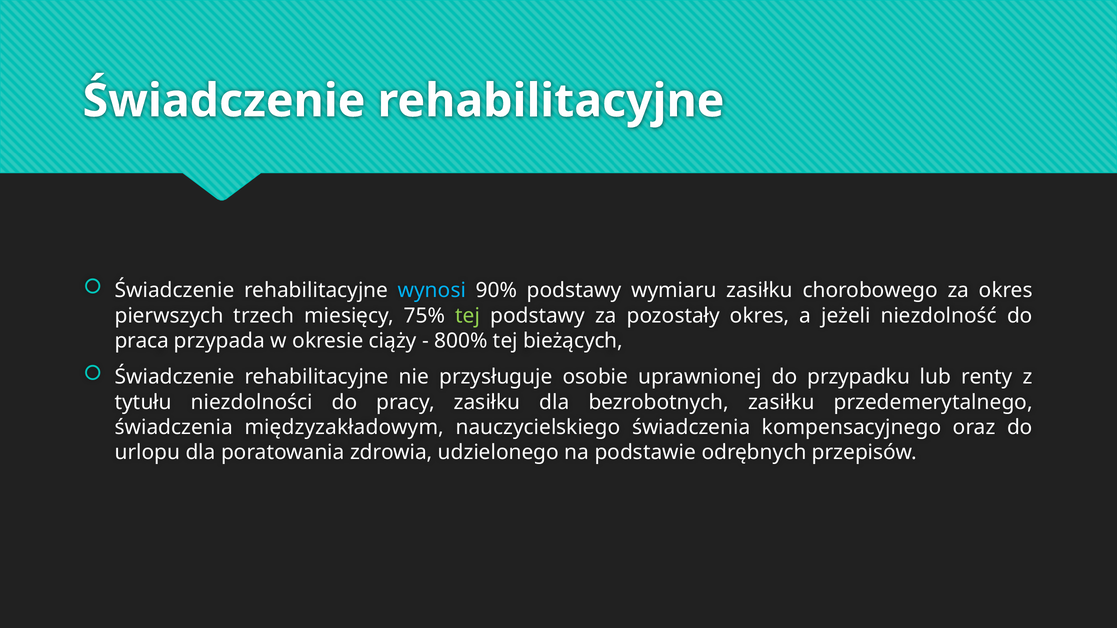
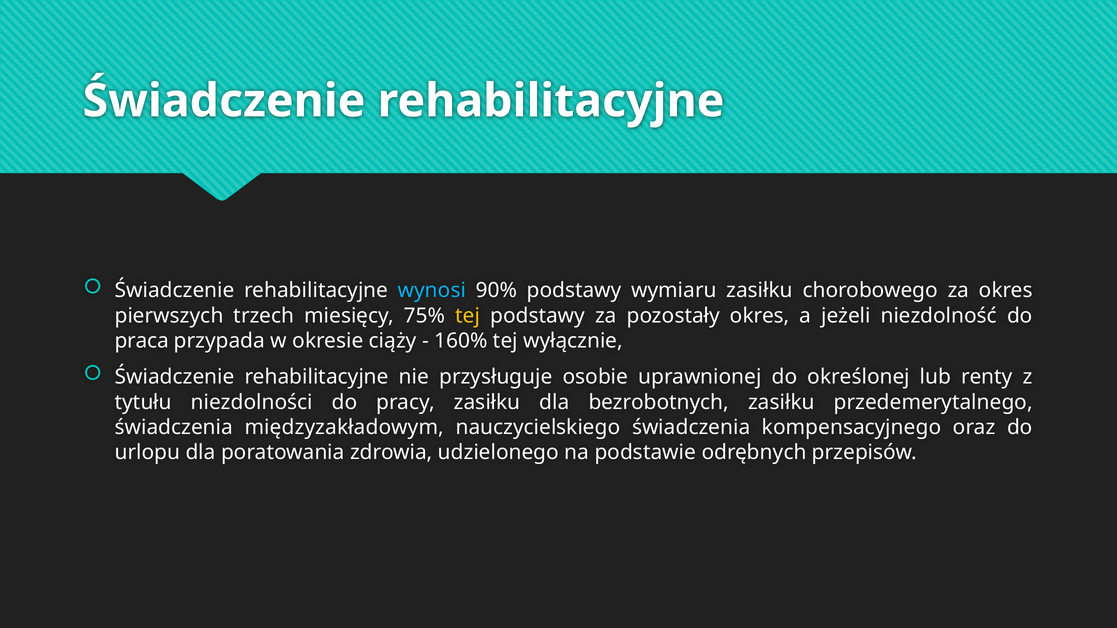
tej at (468, 316) colour: light green -> yellow
800%: 800% -> 160%
bieżących: bieżących -> wyłącznie
przypadku: przypadku -> określonej
